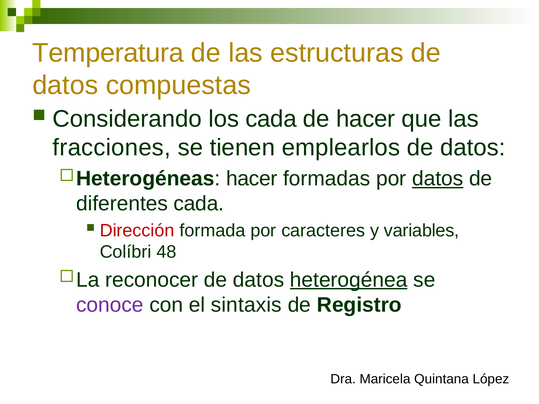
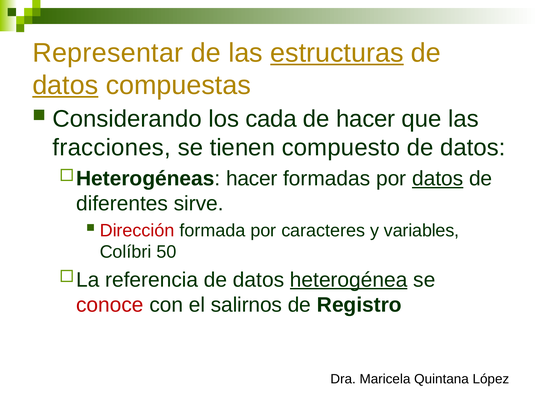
Temperatura: Temperatura -> Representar
estructuras underline: none -> present
datos at (65, 85) underline: none -> present
emplearlos: emplearlos -> compuesto
diferentes cada: cada -> sirve
48: 48 -> 50
reconocer: reconocer -> referencia
conoce colour: purple -> red
sintaxis: sintaxis -> salirnos
